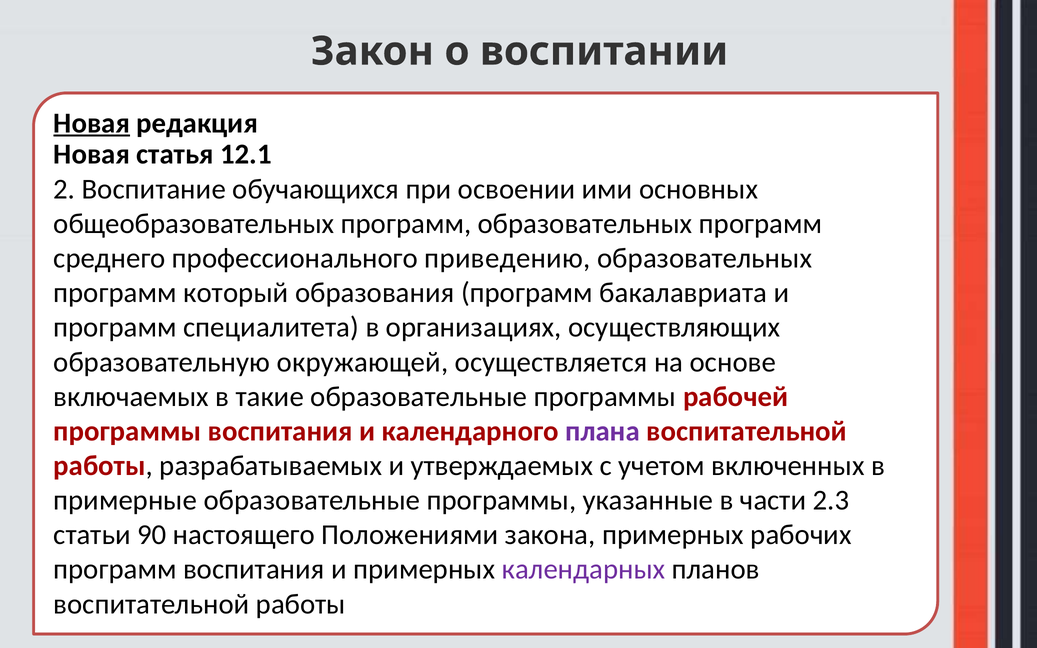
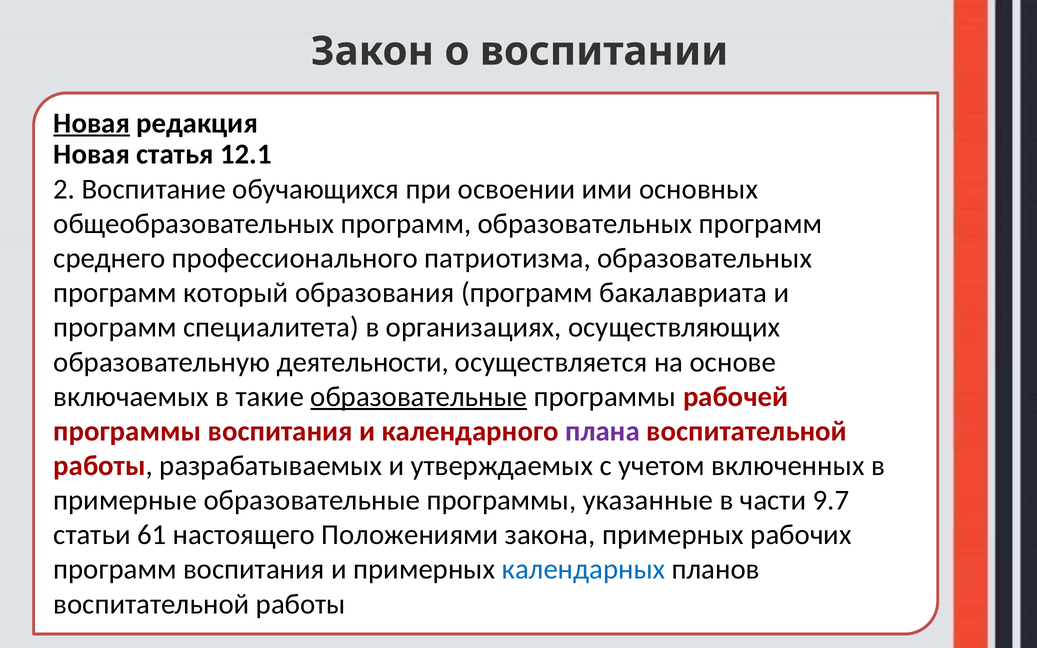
приведению: приведению -> патриотизма
окружающей: окружающей -> деятельности
образовательные at (419, 397) underline: none -> present
2.3: 2.3 -> 9.7
90: 90 -> 61
календарных colour: purple -> blue
